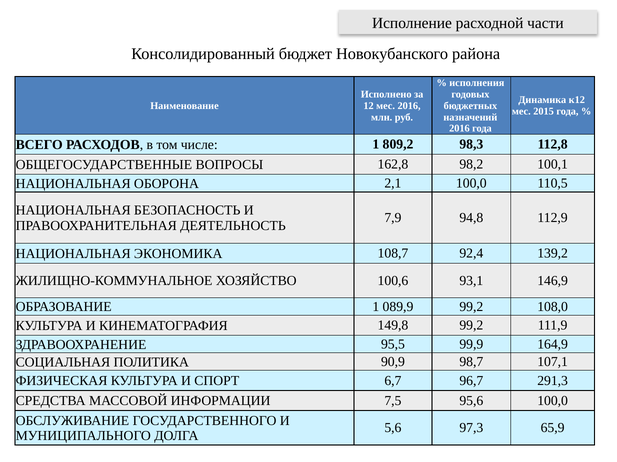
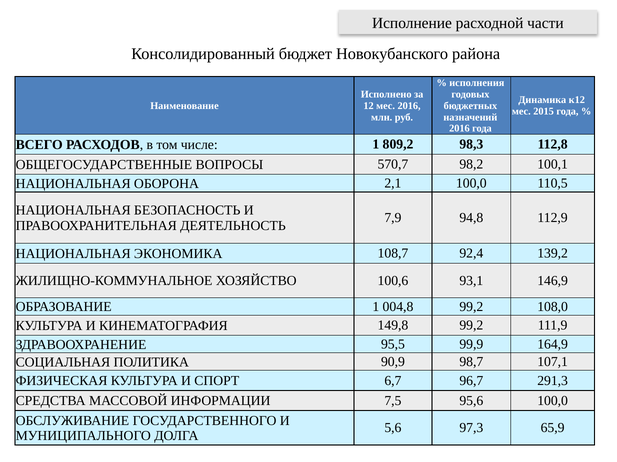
162,8: 162,8 -> 570,7
089,9: 089,9 -> 004,8
